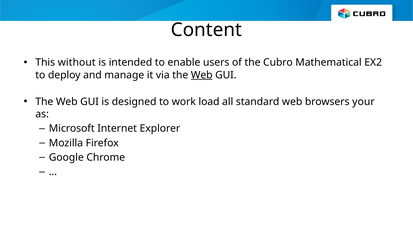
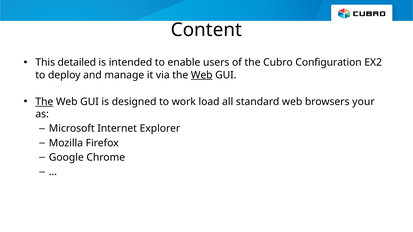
without: without -> detailed
Mathematical: Mathematical -> Configuration
The at (44, 102) underline: none -> present
